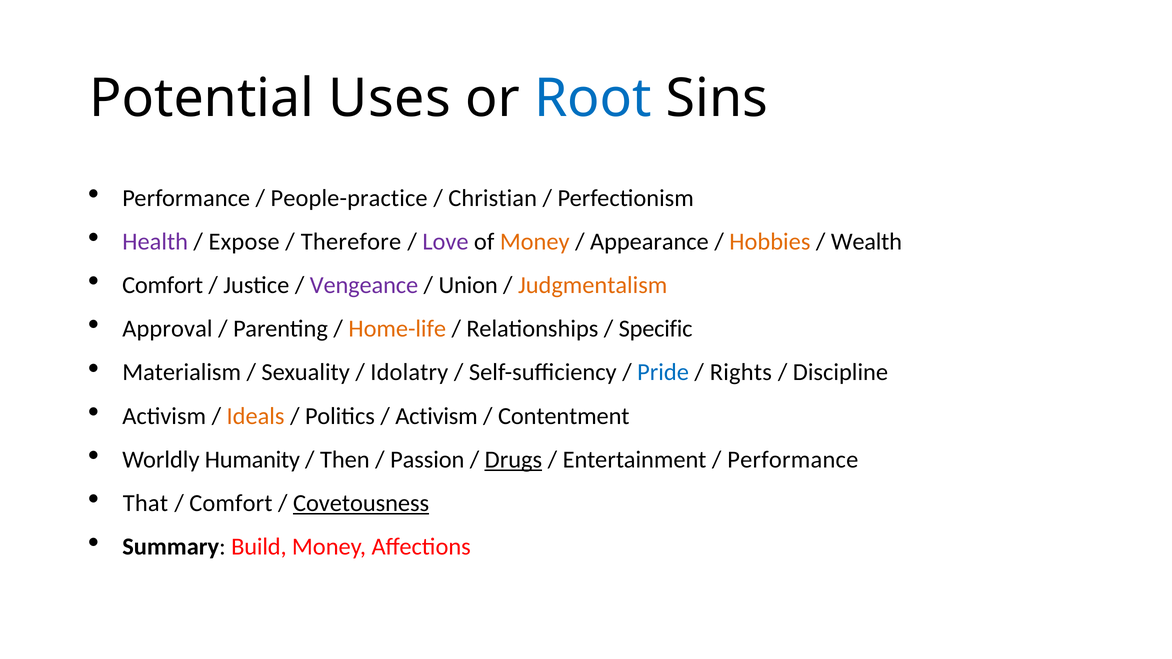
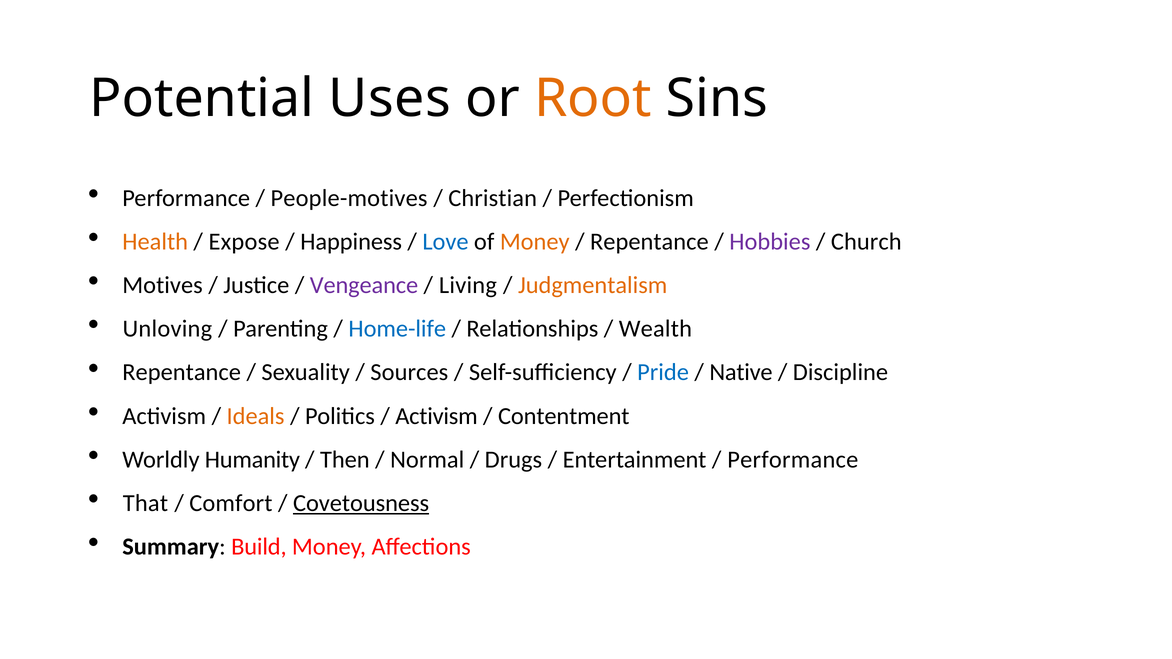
Root colour: blue -> orange
People-practice: People-practice -> People-motives
Health colour: purple -> orange
Therefore: Therefore -> Happiness
Love colour: purple -> blue
Appearance at (649, 242): Appearance -> Repentance
Hobbies colour: orange -> purple
Wealth: Wealth -> Church
Comfort at (163, 285): Comfort -> Motives
Union: Union -> Living
Approval: Approval -> Unloving
Home-life colour: orange -> blue
Specific: Specific -> Wealth
Materialism at (182, 373): Materialism -> Repentance
Idolatry: Idolatry -> Sources
Rights: Rights -> Native
Passion: Passion -> Normal
Drugs underline: present -> none
